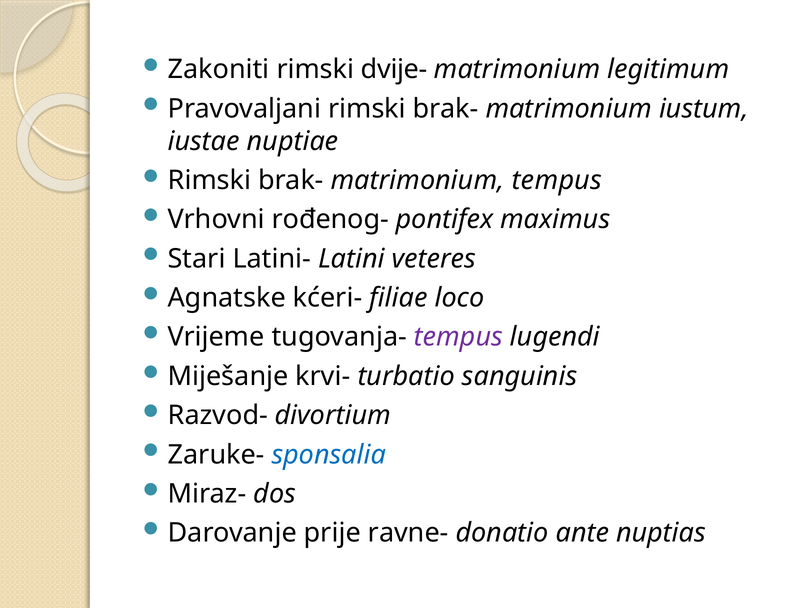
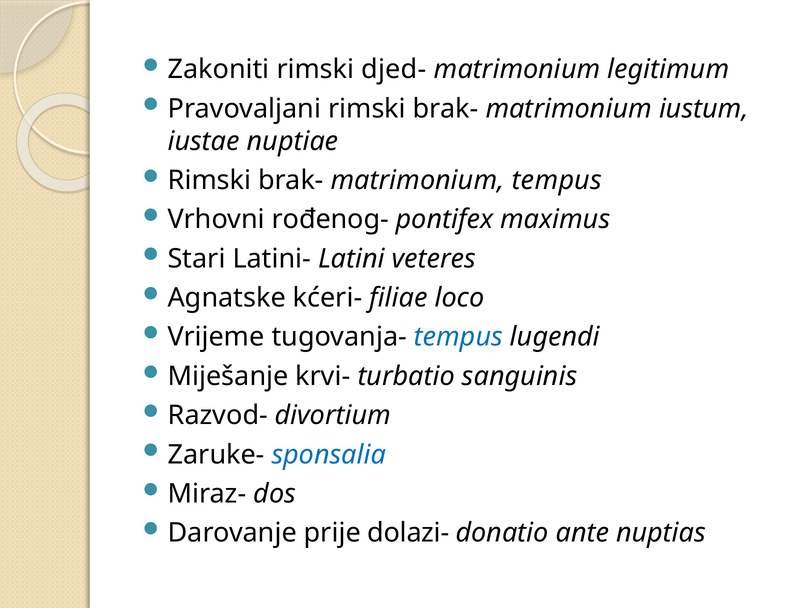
dvije-: dvije- -> djed-
tempus at (458, 337) colour: purple -> blue
ravne-: ravne- -> dolazi-
